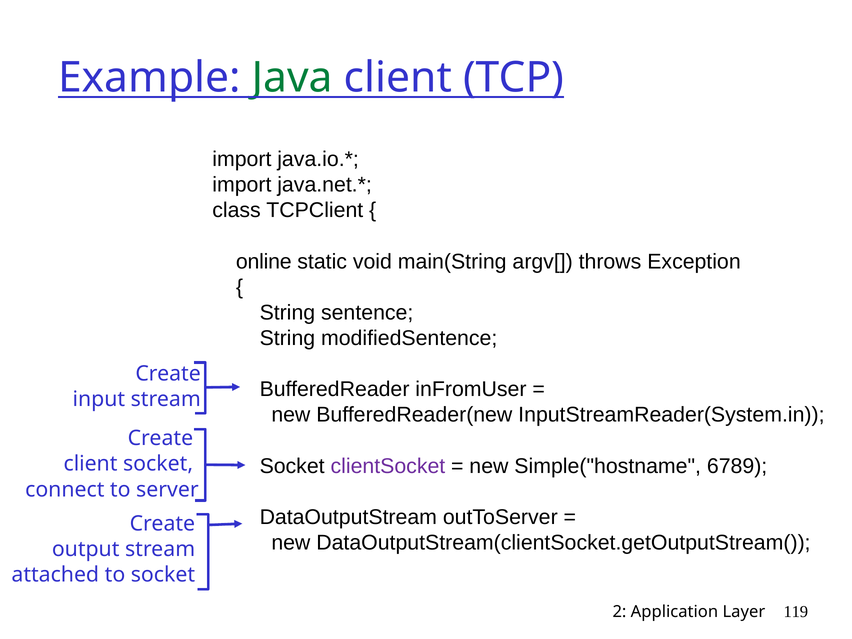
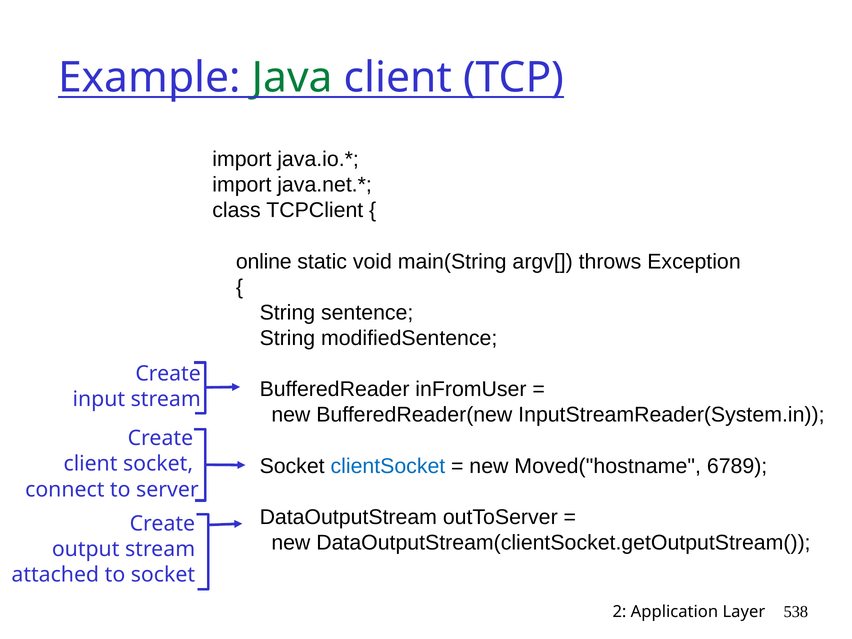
clientSocket colour: purple -> blue
Simple("hostname: Simple("hostname -> Moved("hostname
119: 119 -> 538
